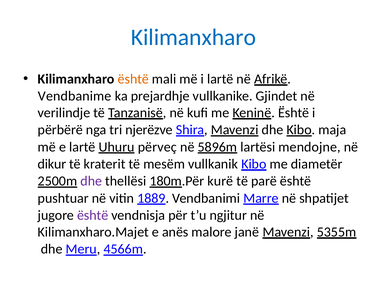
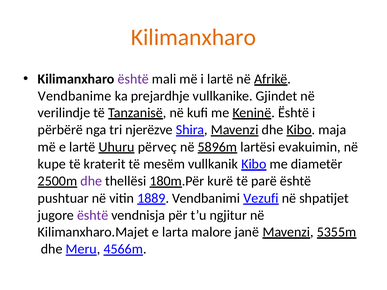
Kilimanxharo at (193, 37) colour: blue -> orange
është at (133, 79) colour: orange -> purple
mendojne: mendojne -> evakuimin
dikur: dikur -> kupe
Marre: Marre -> Vezufi
anës: anës -> larta
